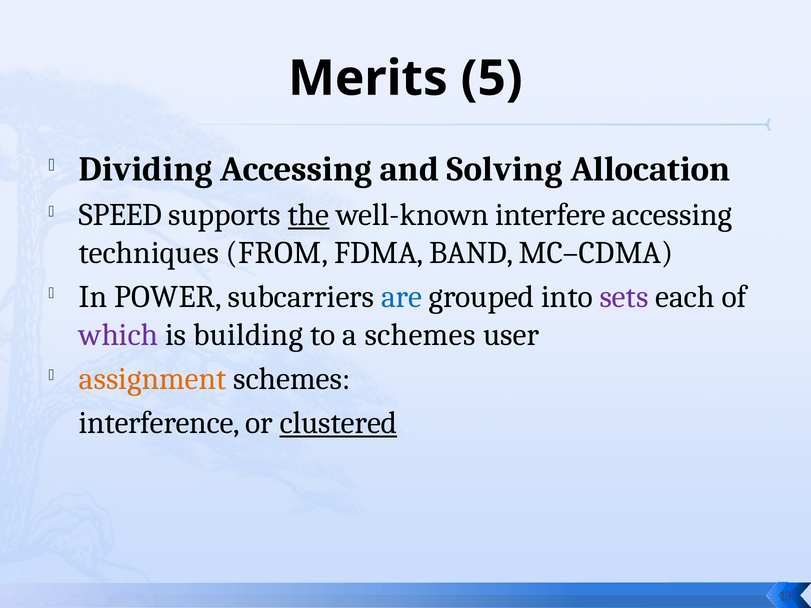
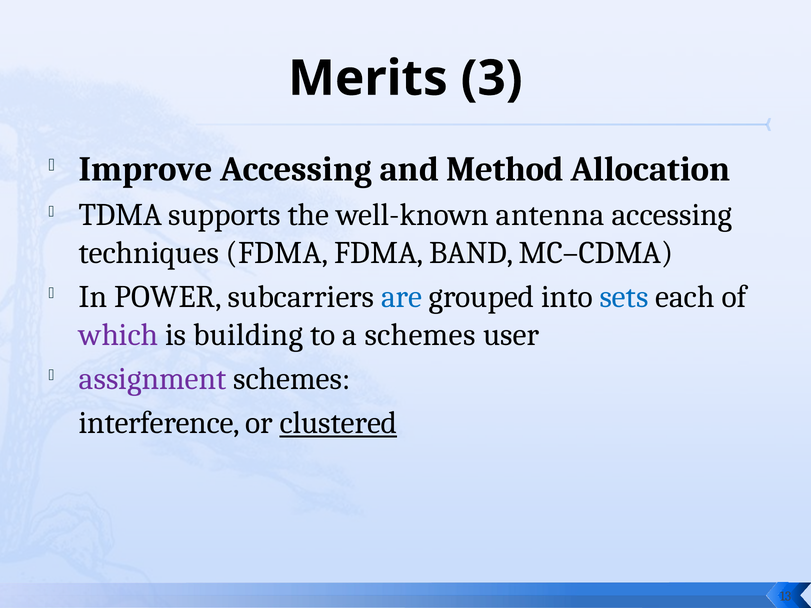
5: 5 -> 3
Dividing: Dividing -> Improve
Solving: Solving -> Method
SPEED: SPEED -> TDMA
the underline: present -> none
interfere: interfere -> antenna
techniques FROM: FROM -> FDMA
sets colour: purple -> blue
assignment colour: orange -> purple
